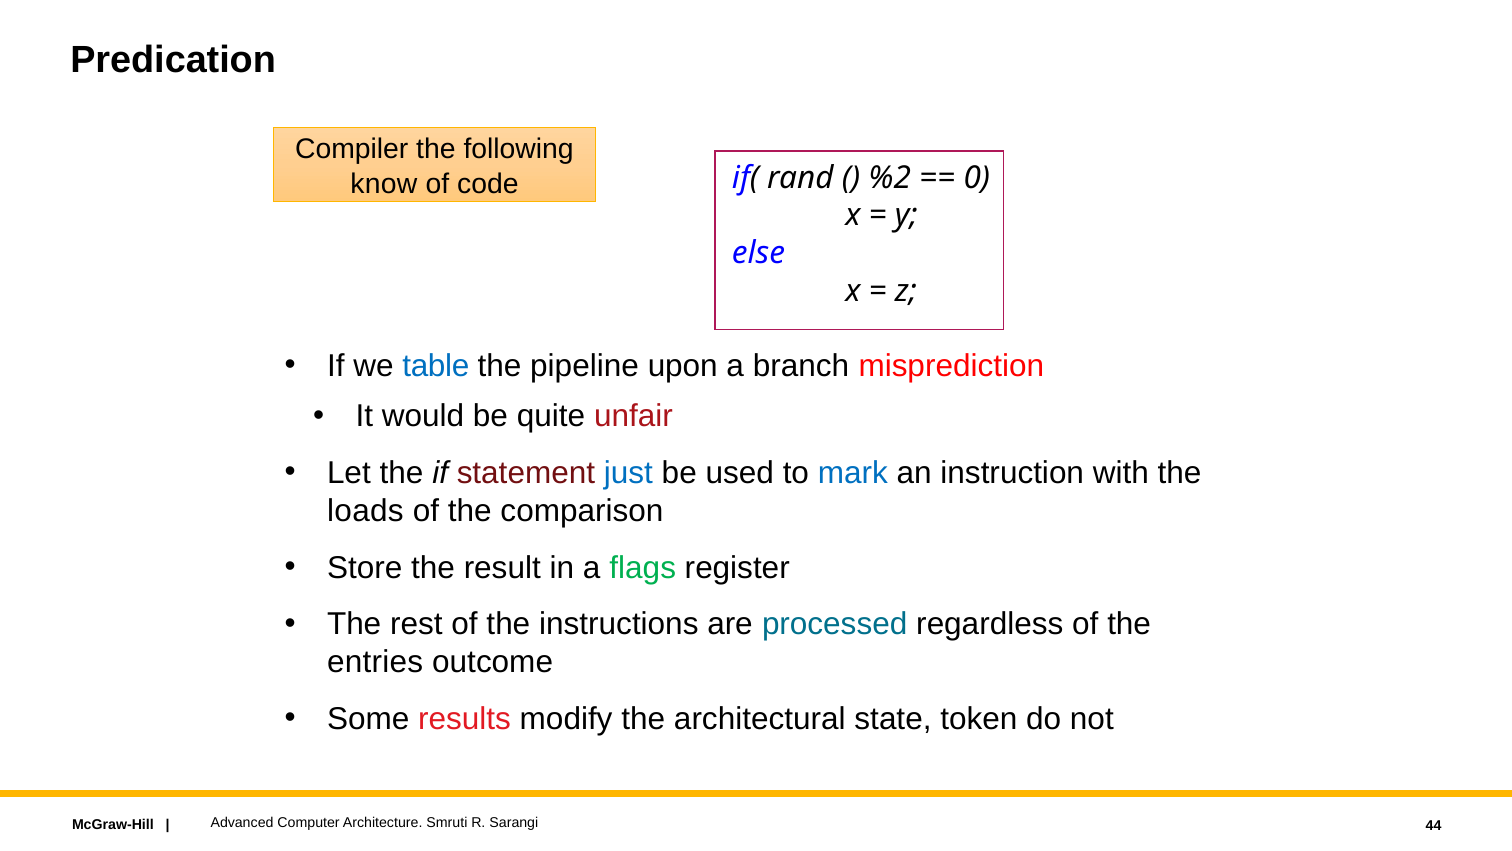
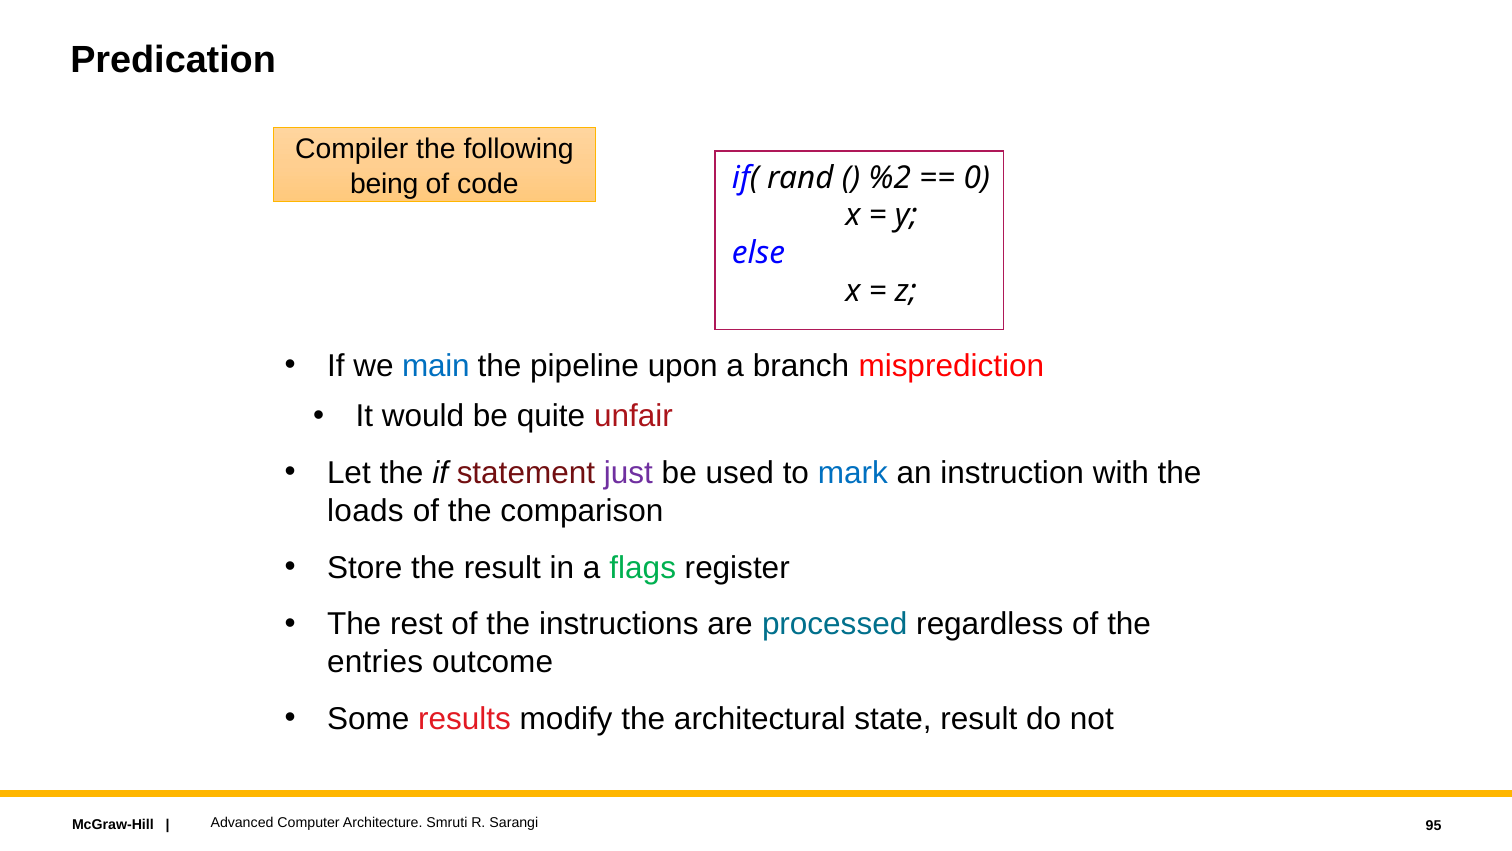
know: know -> being
table: table -> main
just colour: blue -> purple
state token: token -> result
44: 44 -> 95
